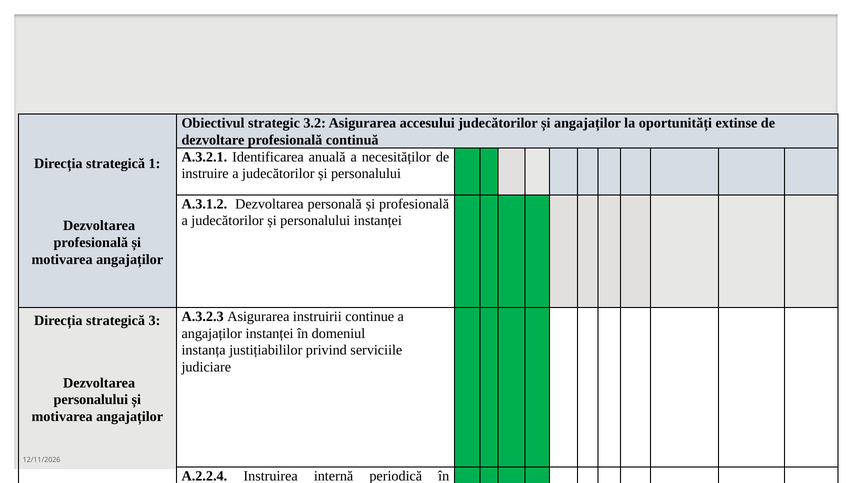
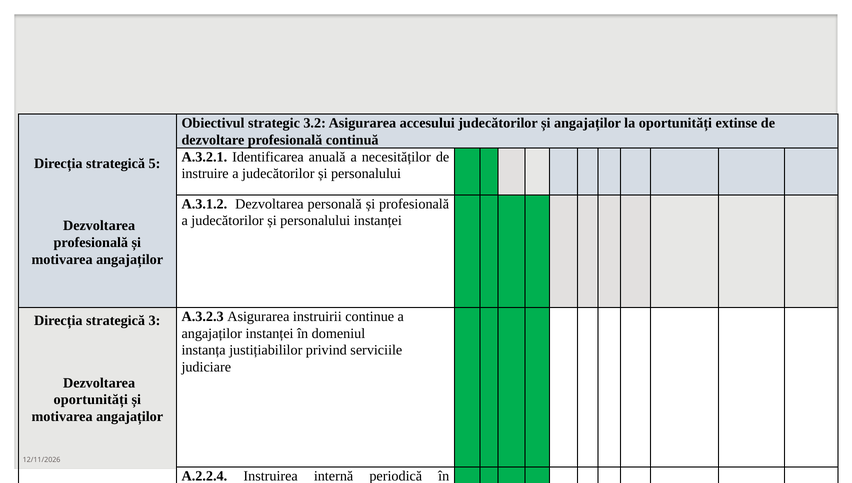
1: 1 -> 5
personalului at (91, 400): personalului -> oportunități
